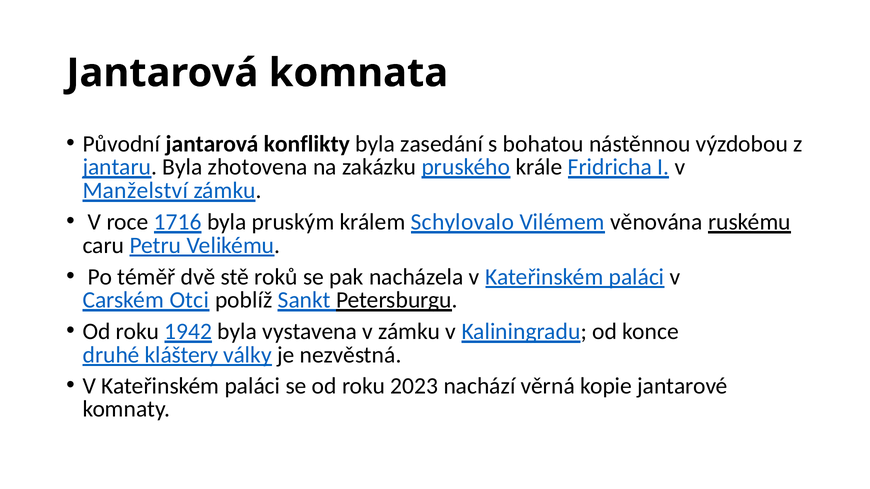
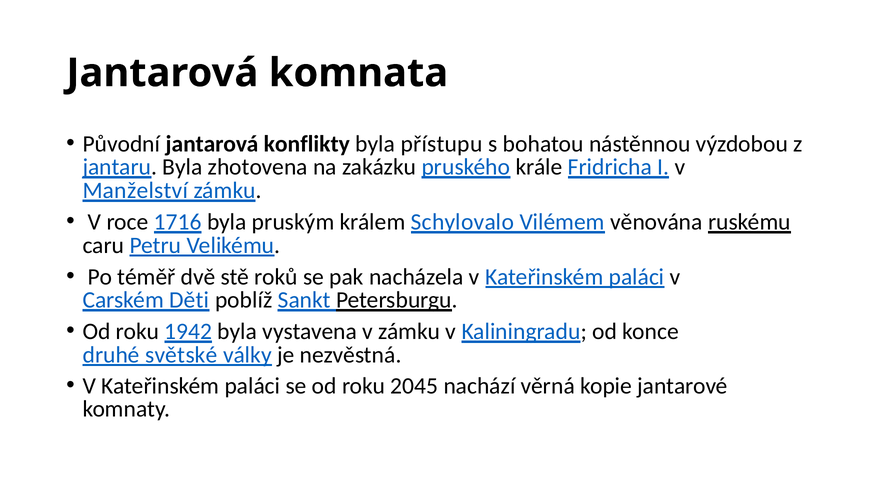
zasedání: zasedání -> přístupu
Otci: Otci -> Děti
kláštery: kláštery -> světské
2023: 2023 -> 2045
